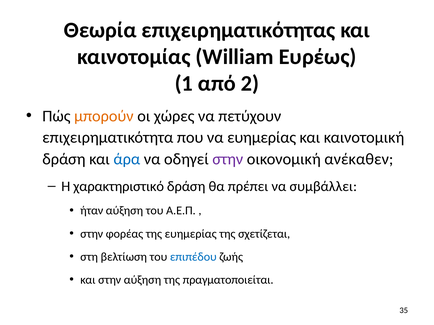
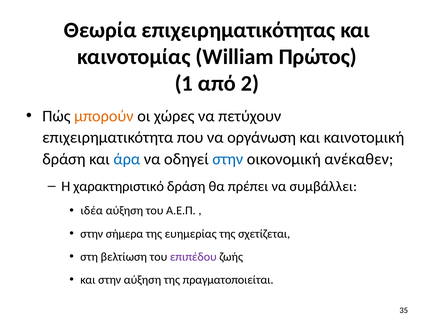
Ευρέως: Ευρέως -> Πρώτος
να ευημερίας: ευημερίας -> οργάνωση
στην at (228, 159) colour: purple -> blue
ήταν: ήταν -> ιδέα
φορέας: φορέας -> σήμερα
επιπέδου colour: blue -> purple
